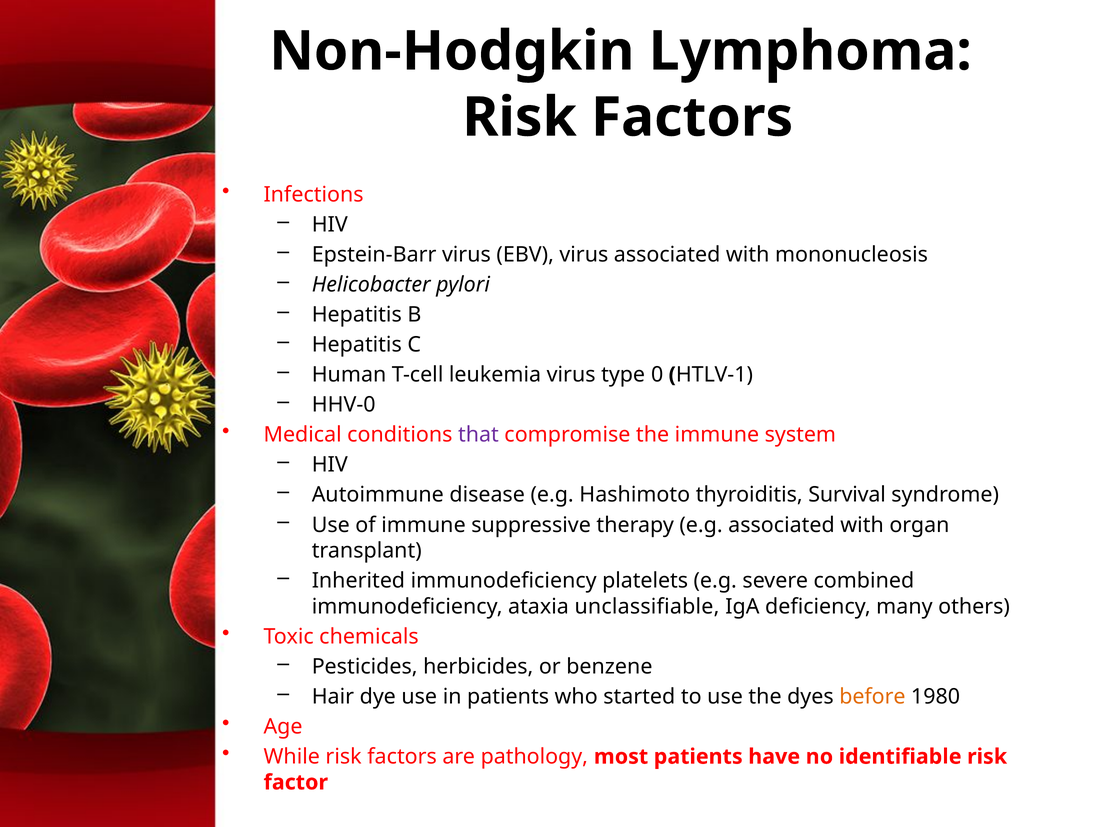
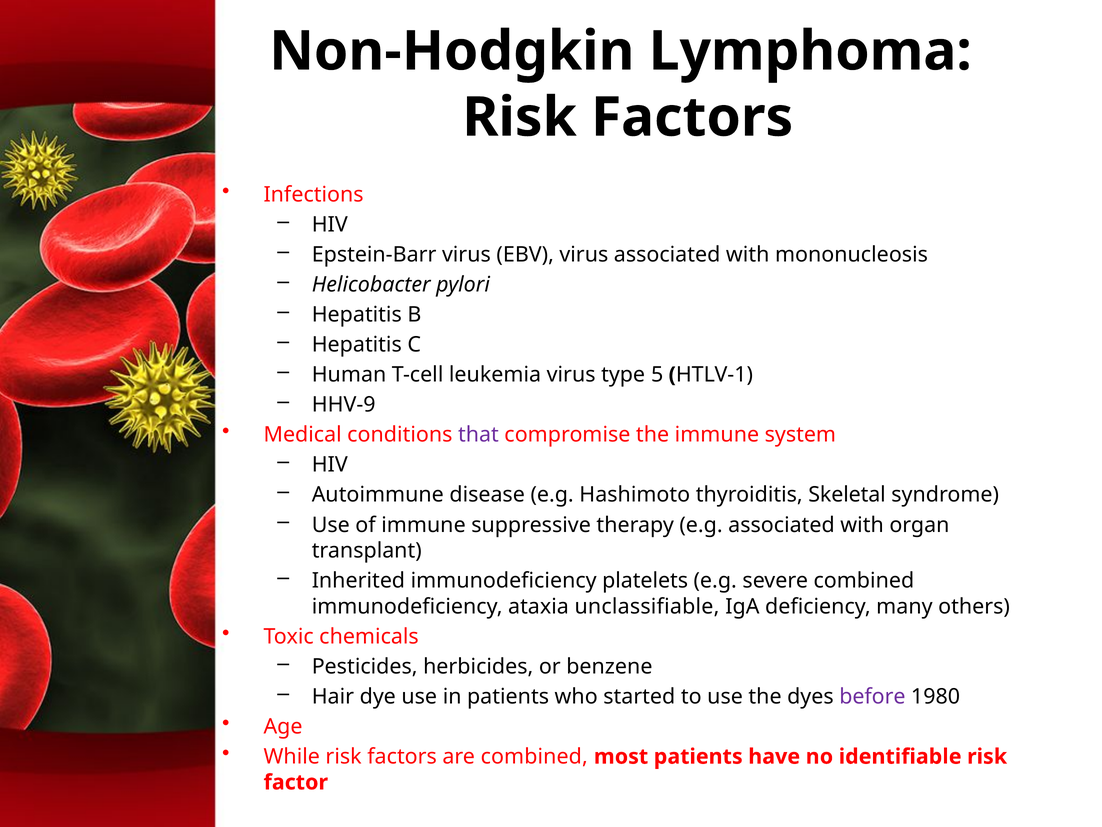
0: 0 -> 5
HHV-0: HHV-0 -> HHV-9
Survival: Survival -> Skeletal
before colour: orange -> purple
are pathology: pathology -> combined
